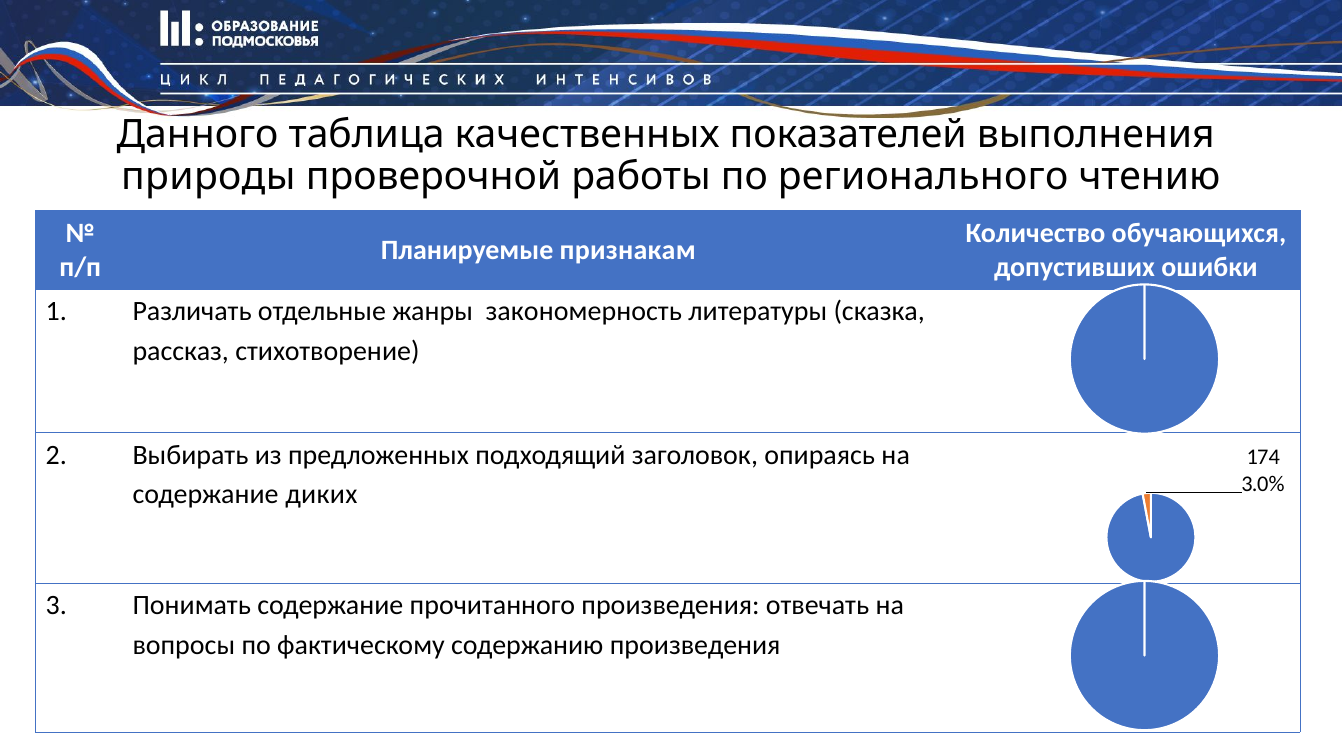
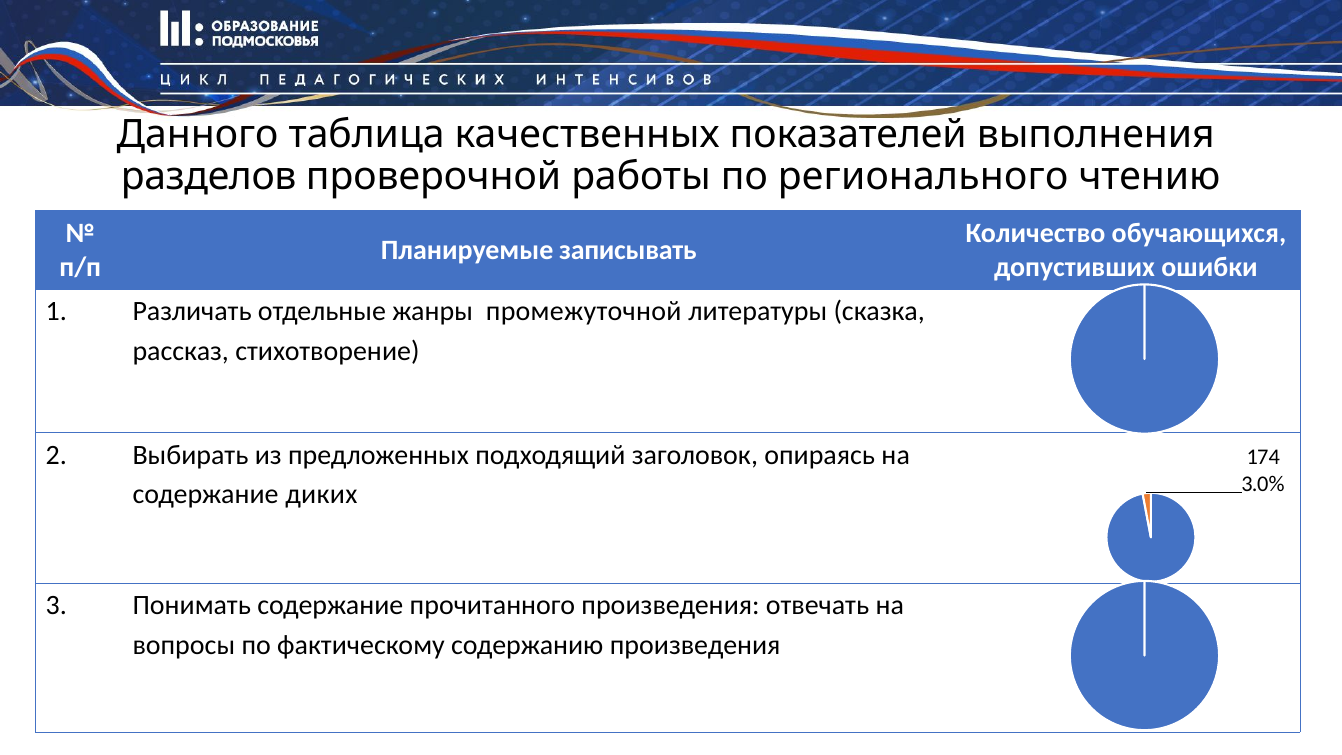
природы: природы -> разделов
признакам: признакам -> записывать
закономерность: закономерность -> промежуточной
